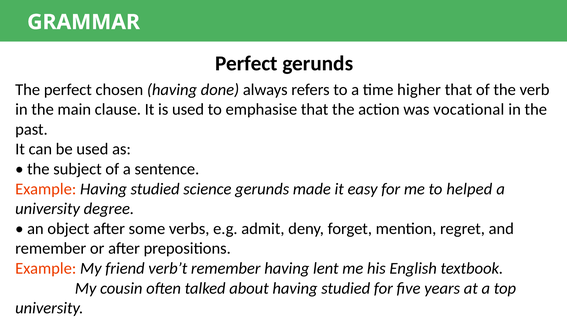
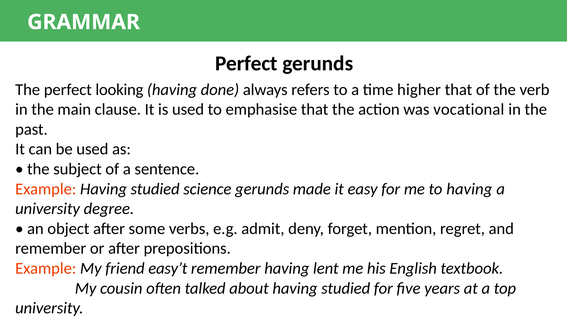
chosen: chosen -> looking
to helped: helped -> having
verb’t: verb’t -> easy’t
